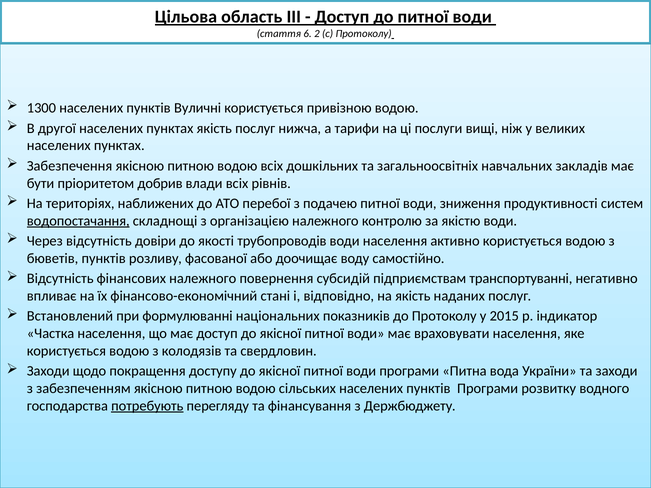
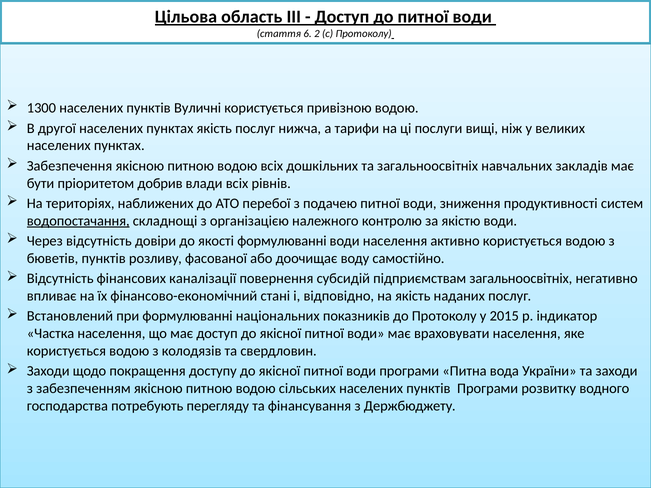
якості трубопроводів: трубопроводів -> формулюванні
фінансових належного: належного -> каналізації
підприємствам транспортуванні: транспортуванні -> загальноосвітніх
потребують underline: present -> none
